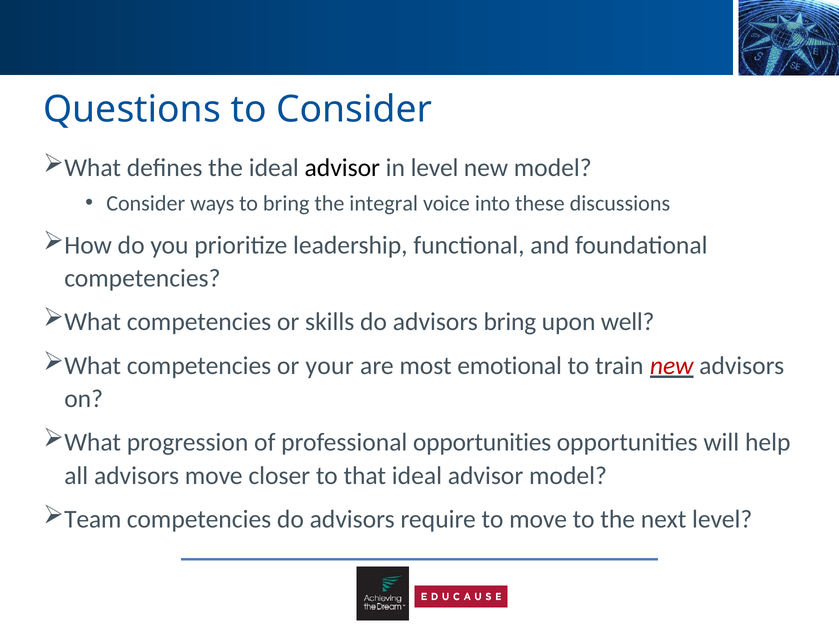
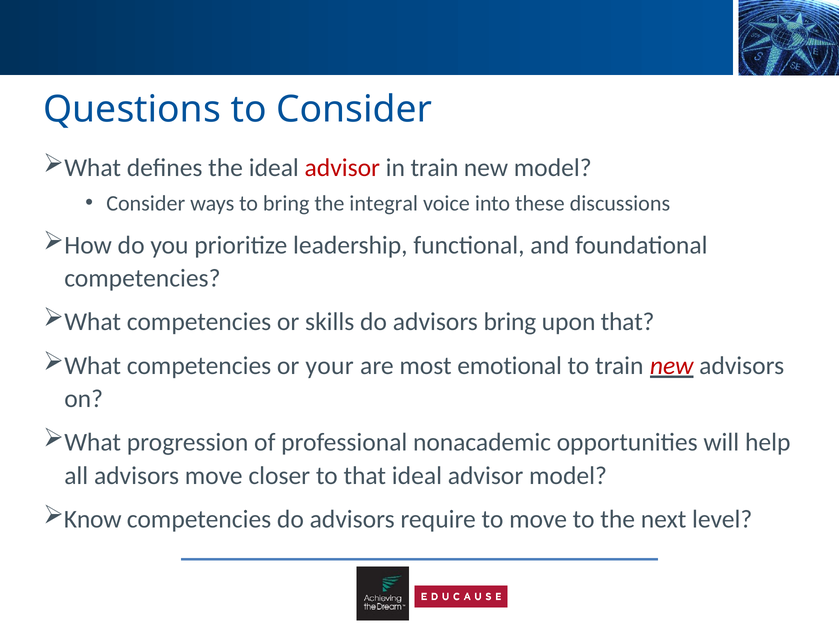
advisor at (342, 168) colour: black -> red
in level: level -> train
upon well: well -> that
professional opportunities: opportunities -> nonacademic
Team: Team -> Know
